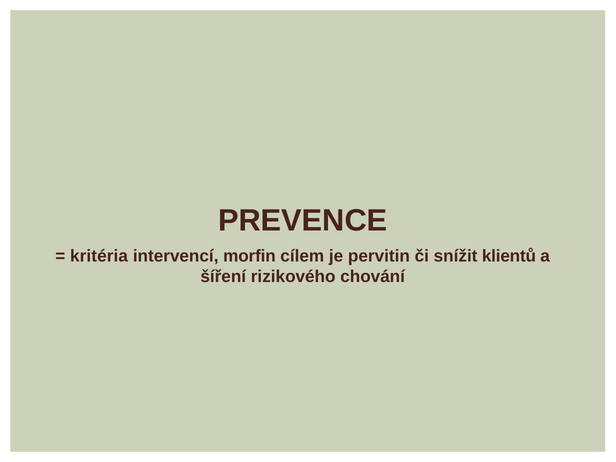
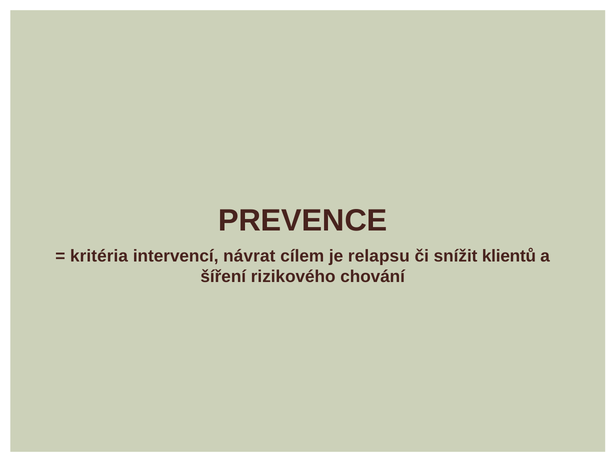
morfin: morfin -> návrat
pervitin: pervitin -> relapsu
